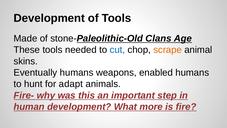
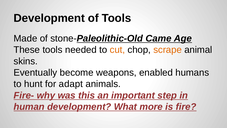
Clans: Clans -> Came
cut colour: blue -> orange
Eventually humans: humans -> become
